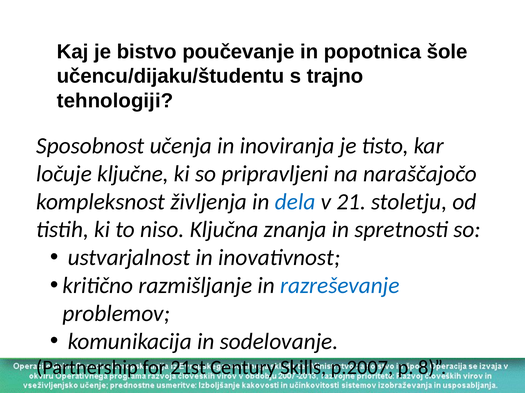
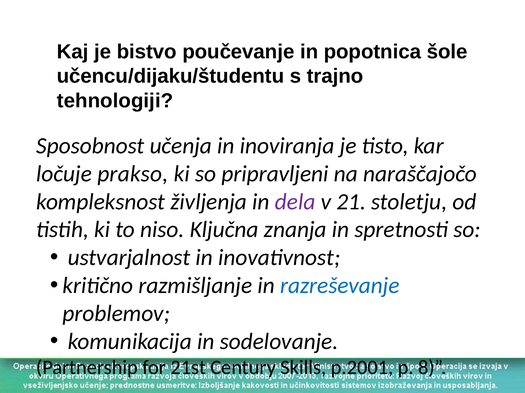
ključne: ključne -> prakso
dela colour: blue -> purple
p.2007: p.2007 -> p.2001
